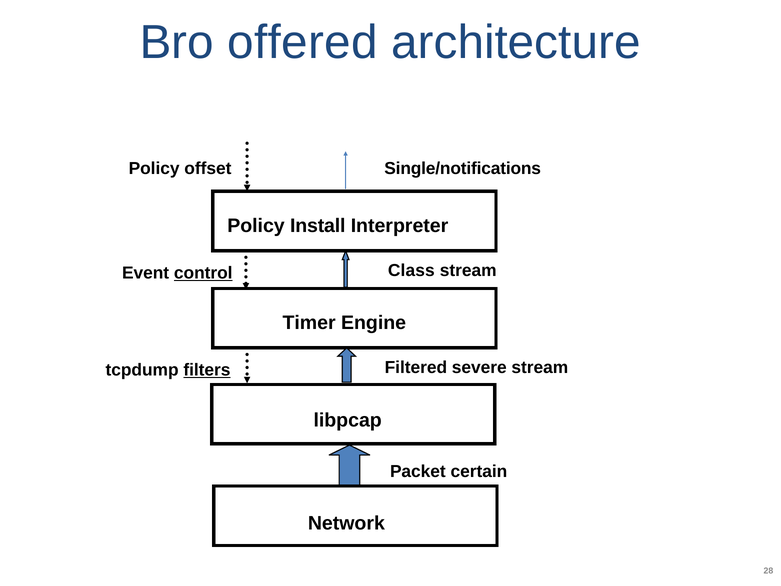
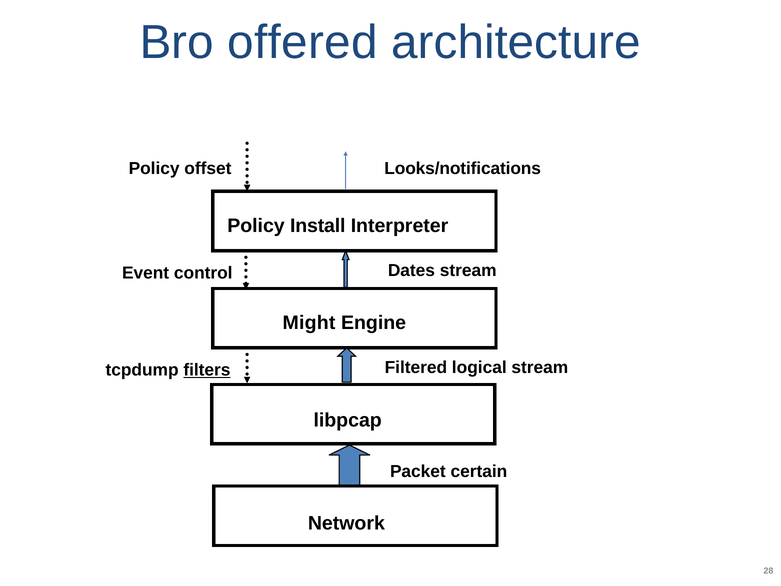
Single/notifications: Single/notifications -> Looks/notifications
Class: Class -> Dates
control underline: present -> none
Timer: Timer -> Might
severe: severe -> logical
